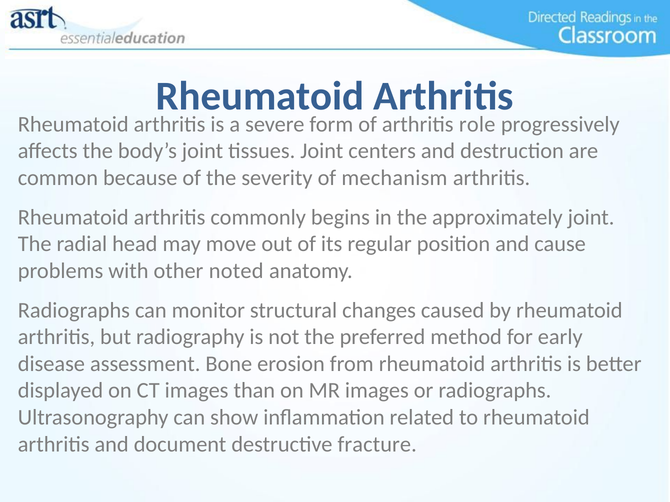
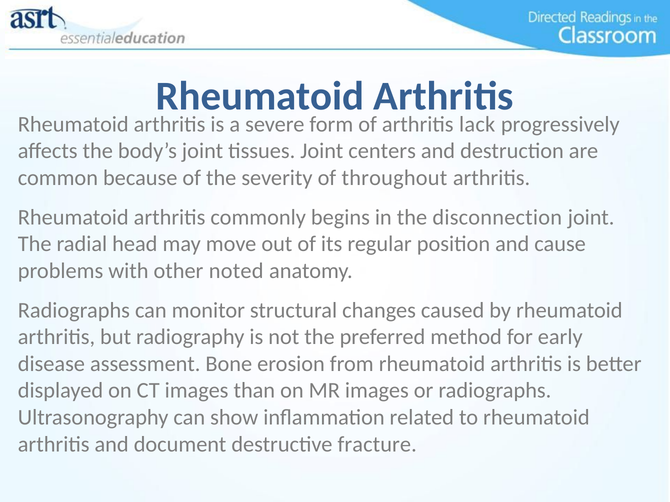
role: role -> lack
mechanism: mechanism -> throughout
approximately: approximately -> disconnection
